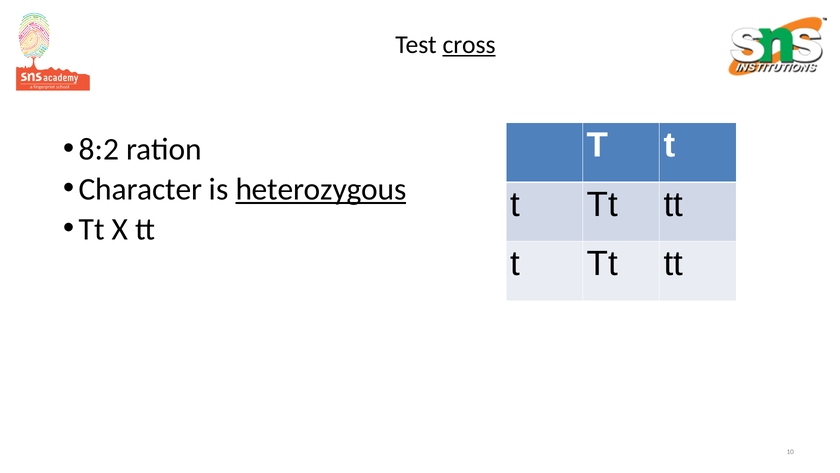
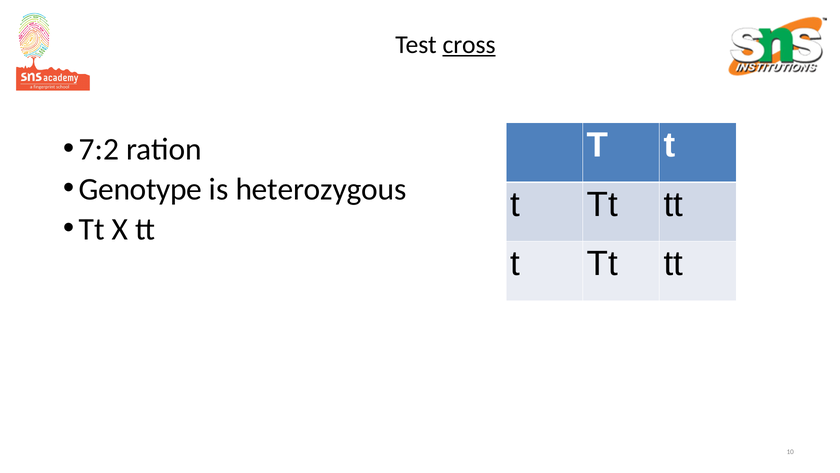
8:2: 8:2 -> 7:2
Character: Character -> Genotype
heterozygous underline: present -> none
